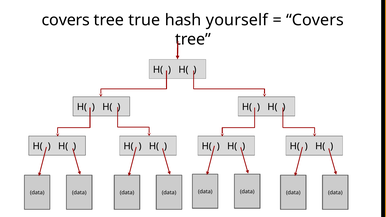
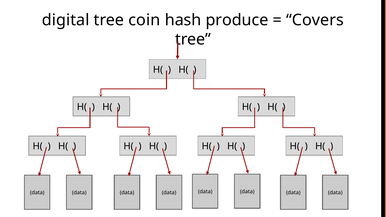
covers at (66, 20): covers -> digital
true: true -> coin
yourself: yourself -> produce
